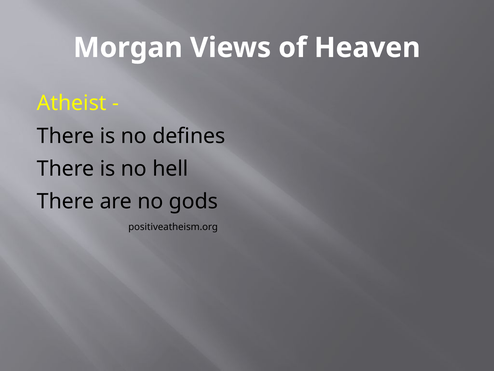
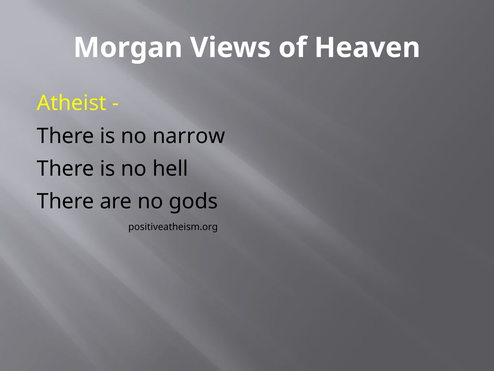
defines: defines -> narrow
